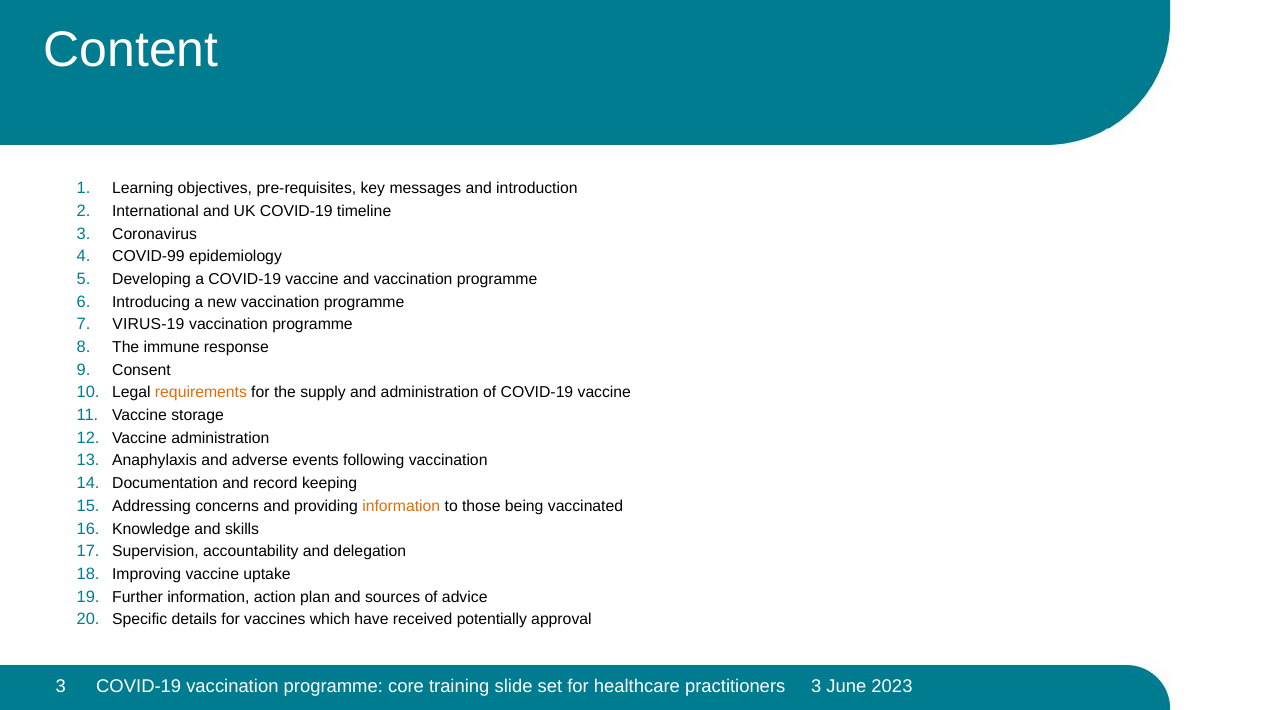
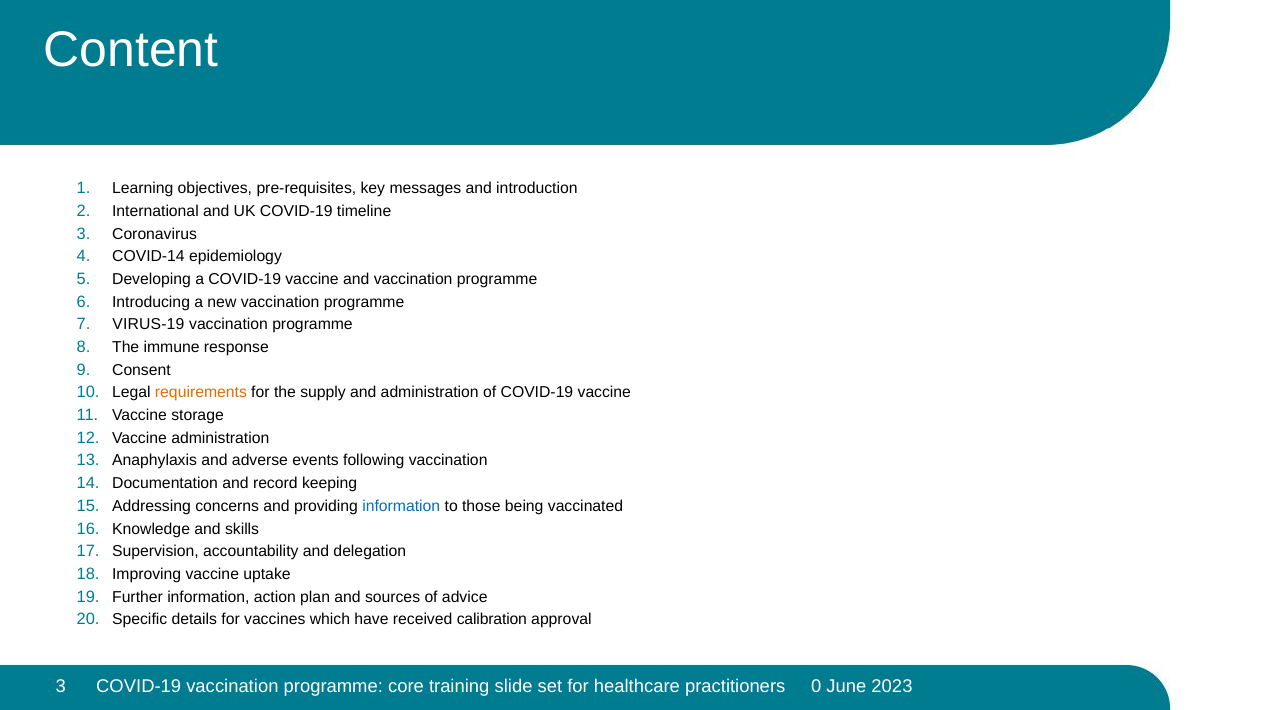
COVID-99: COVID-99 -> COVID-14
information at (401, 506) colour: orange -> blue
potentially: potentially -> calibration
practitioners 3: 3 -> 0
